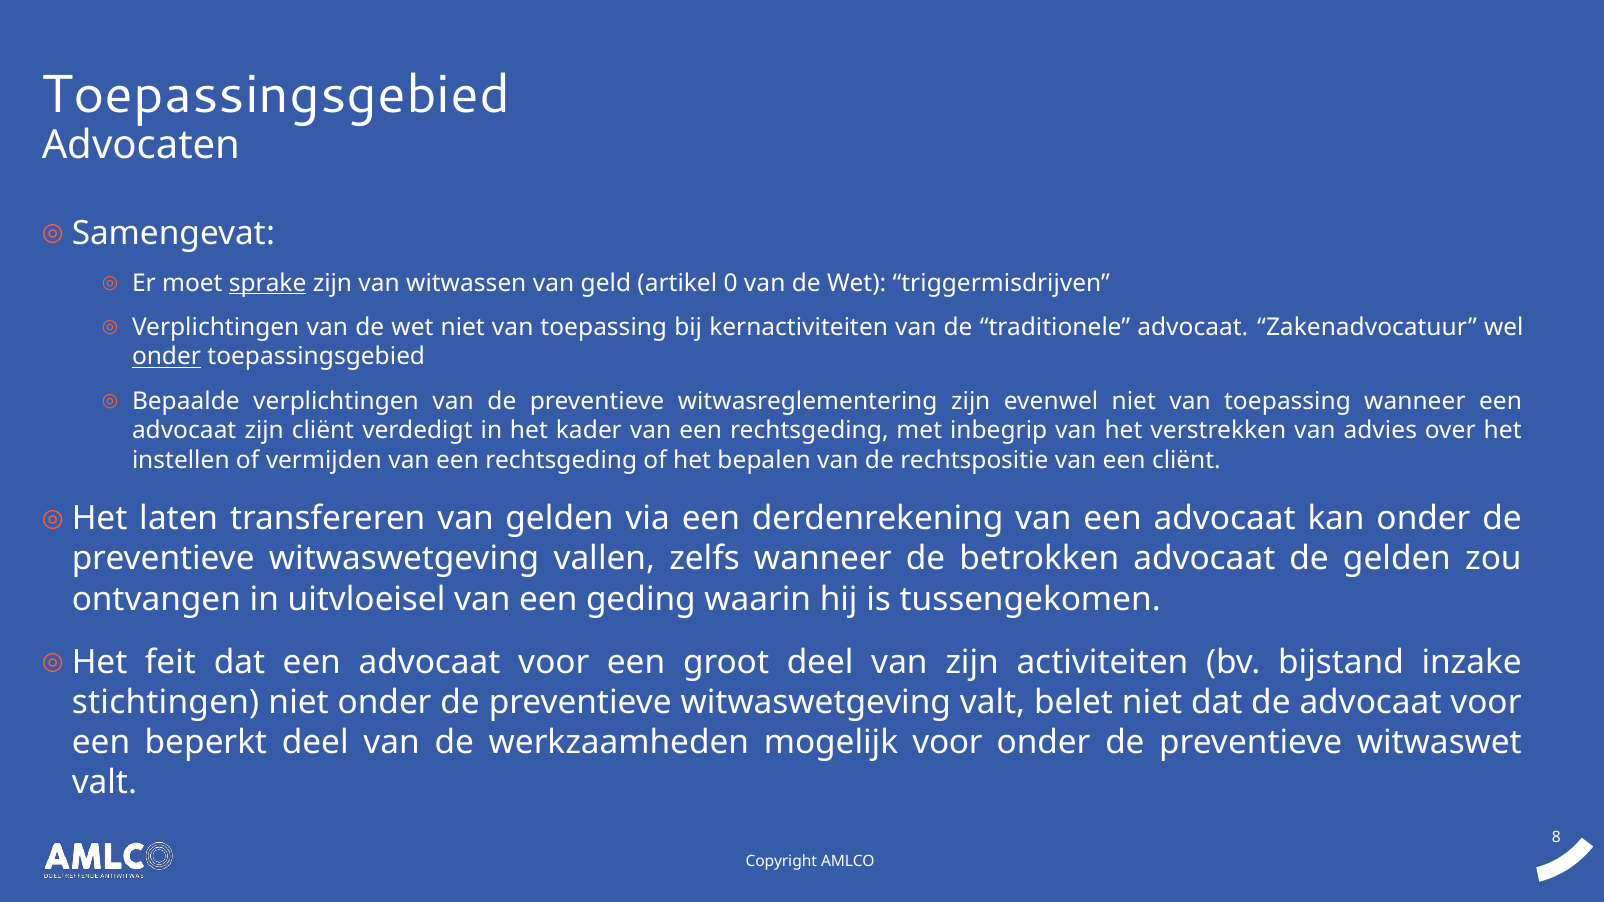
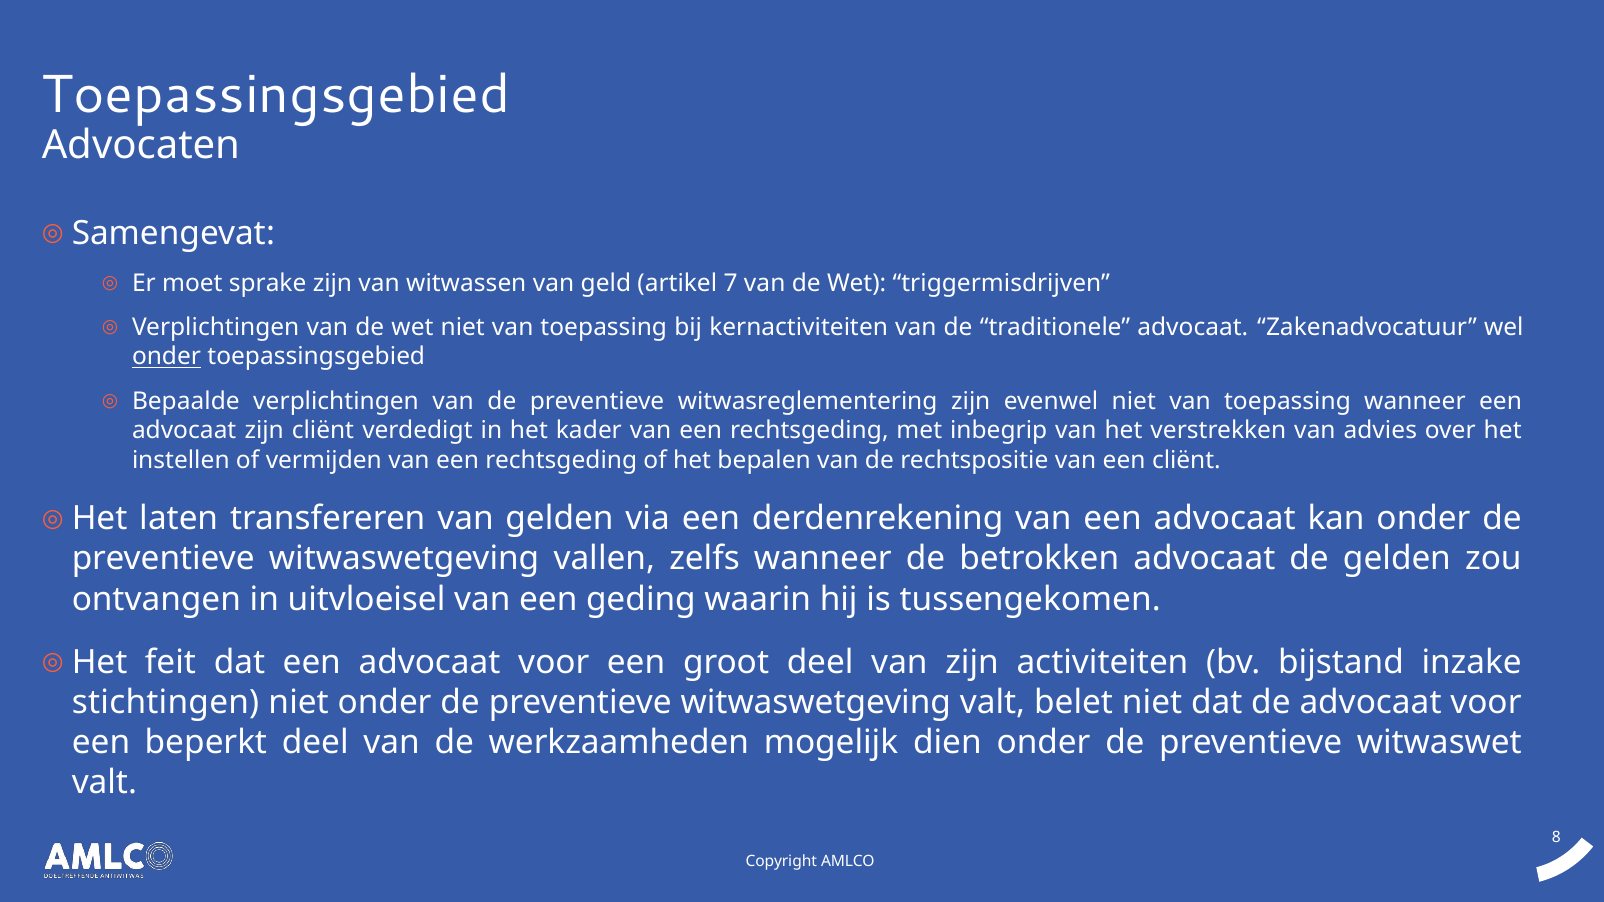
sprake underline: present -> none
0: 0 -> 7
mogelijk voor: voor -> dien
